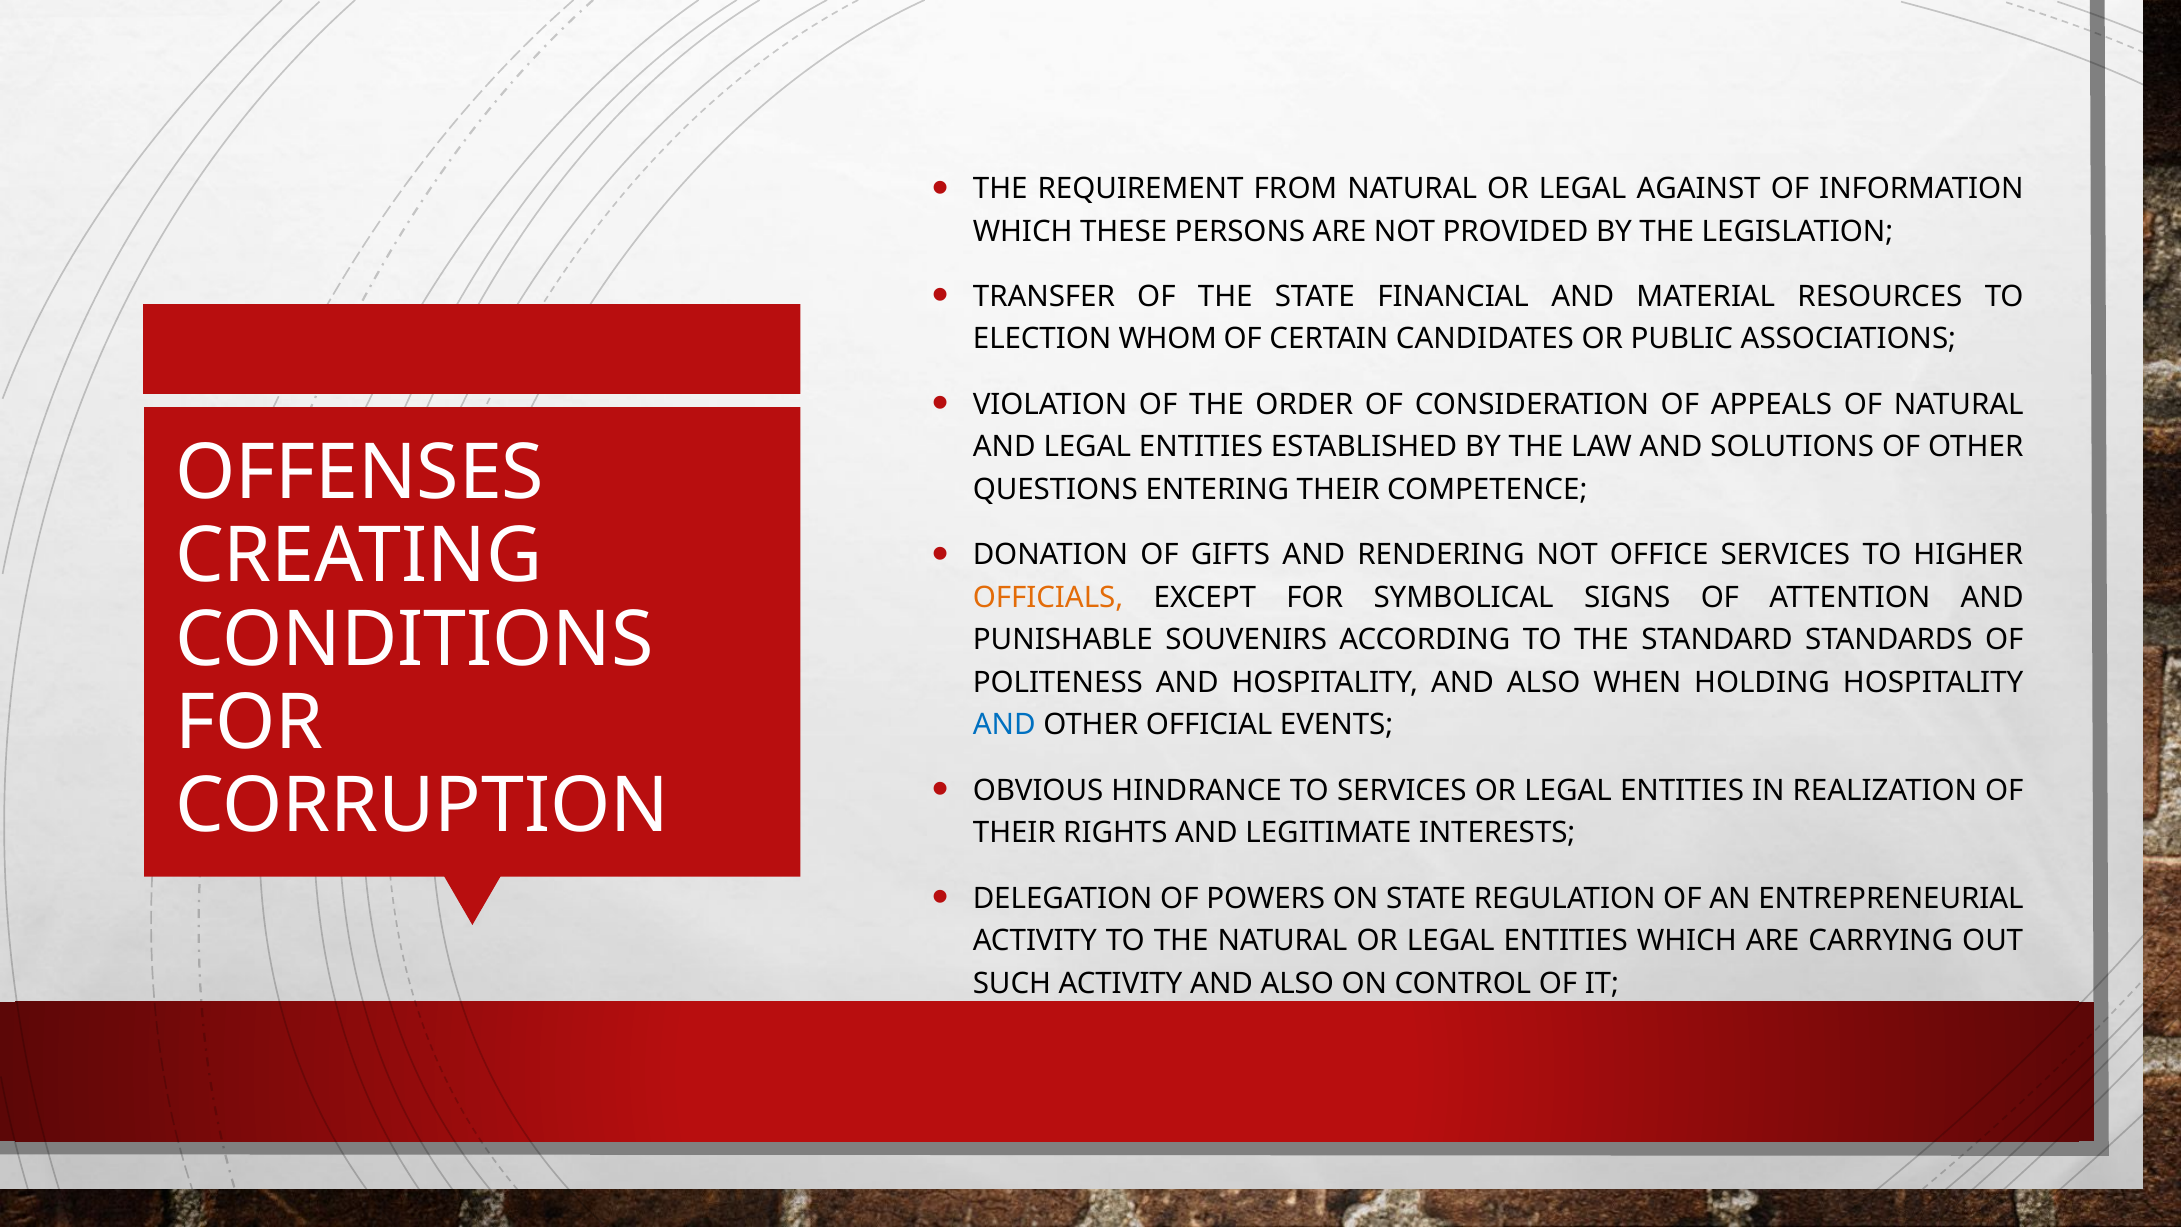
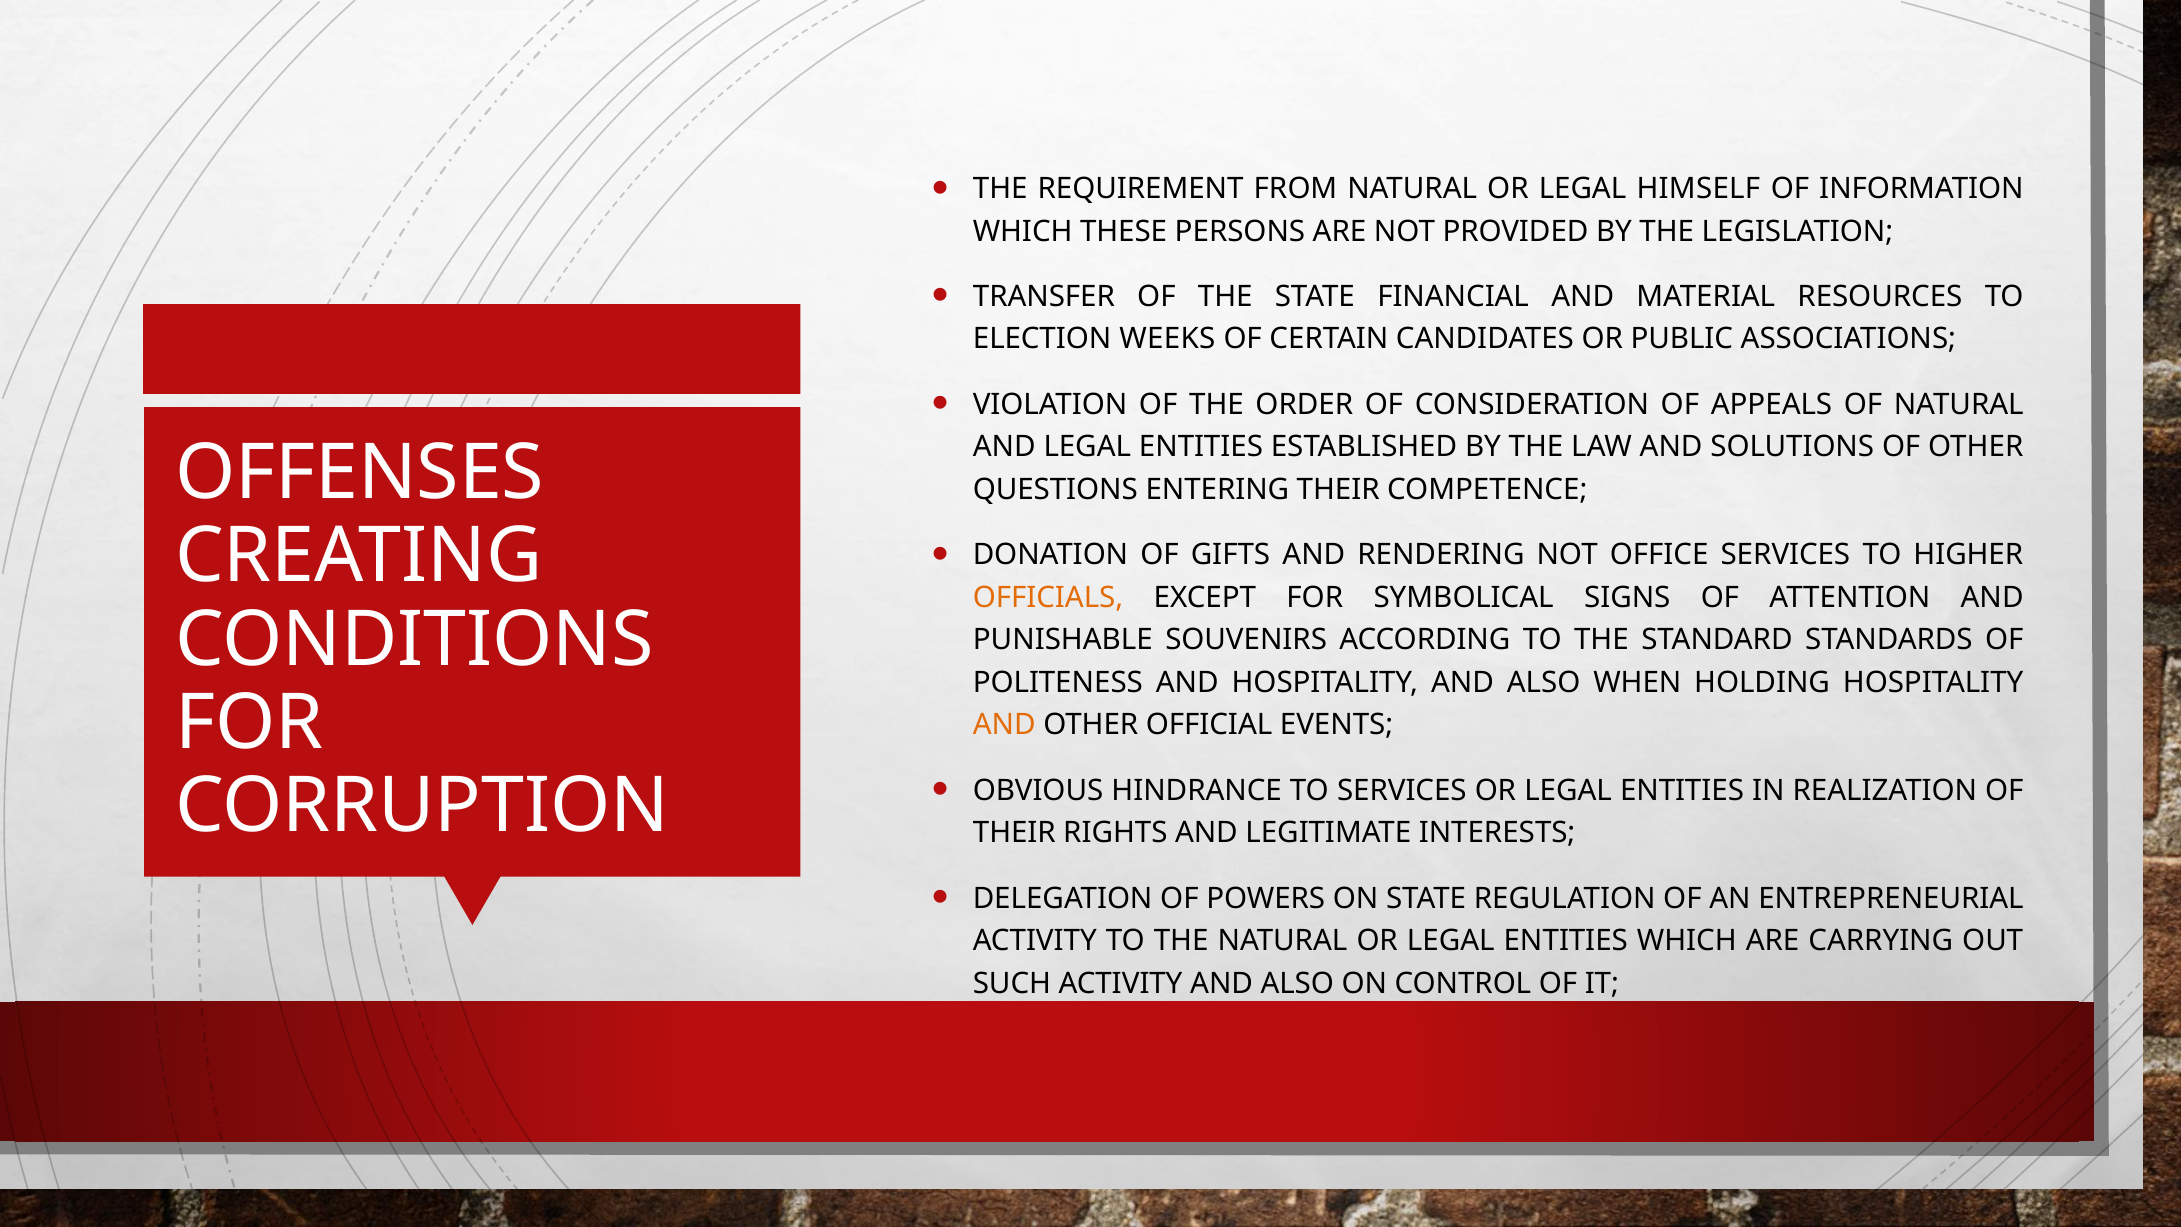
AGAINST: AGAINST -> HIMSELF
WHOM: WHOM -> WEEKS
AND at (1004, 725) colour: blue -> orange
